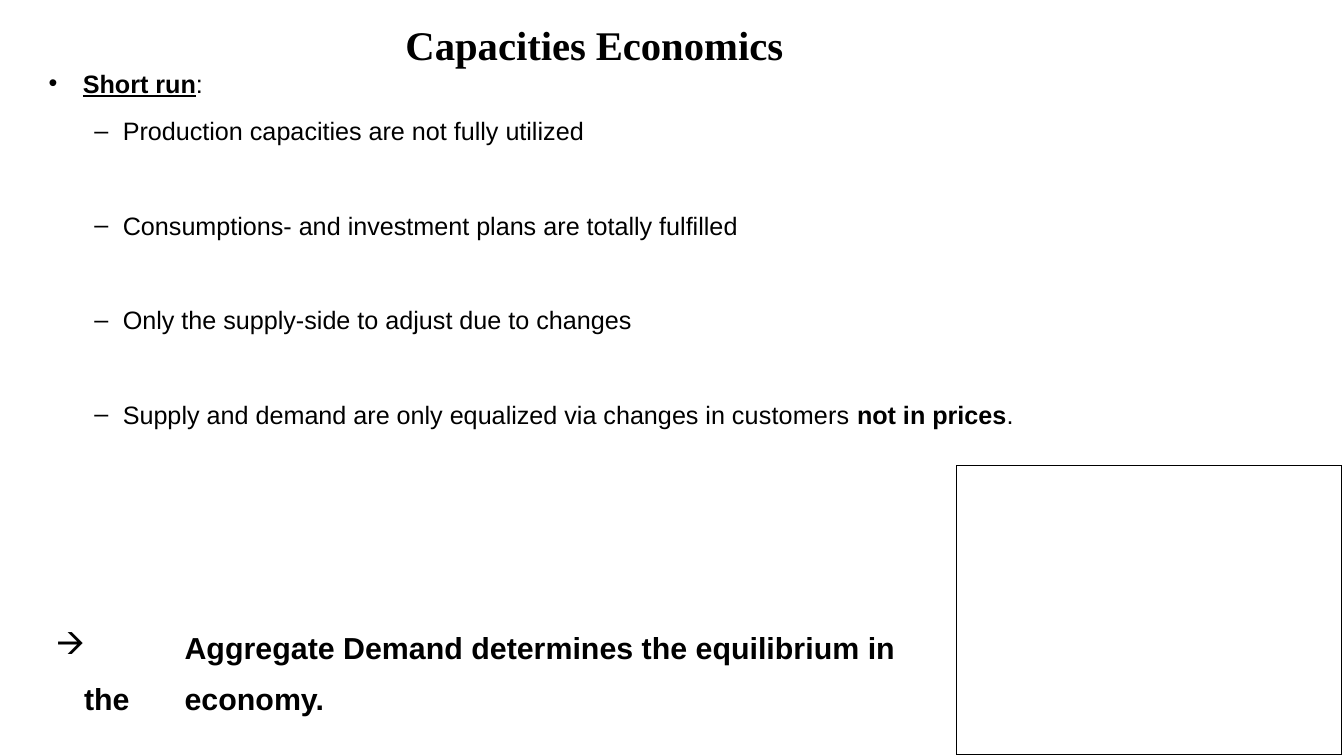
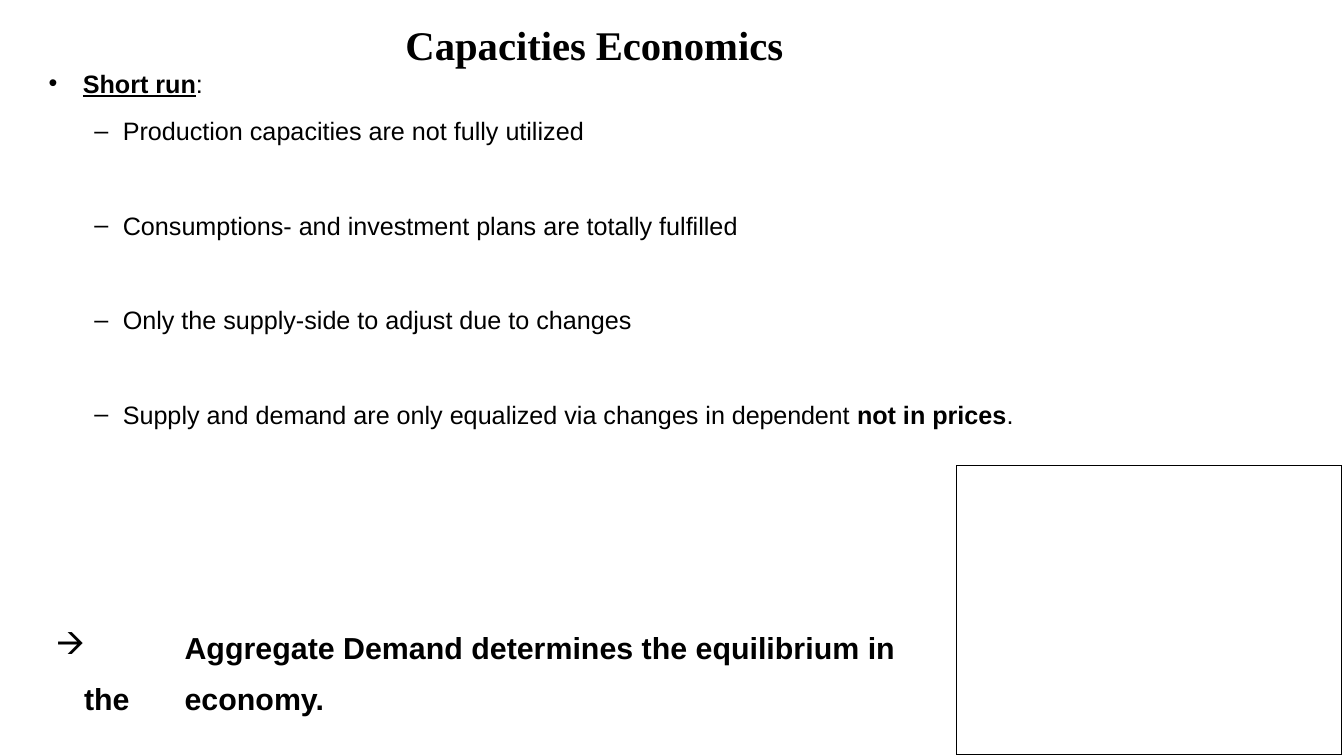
customers: customers -> dependent
